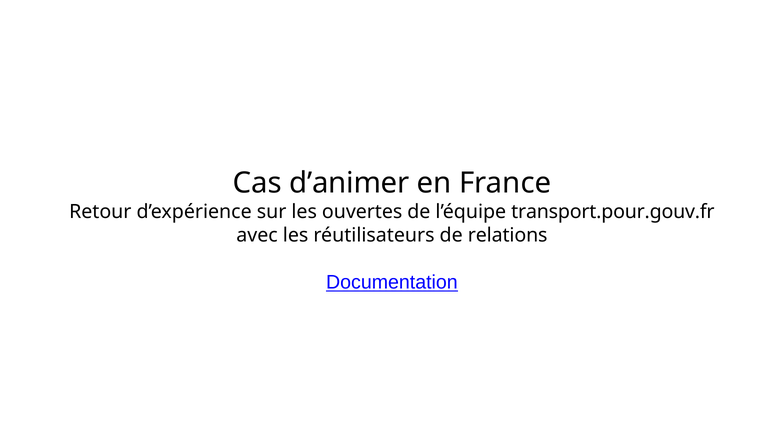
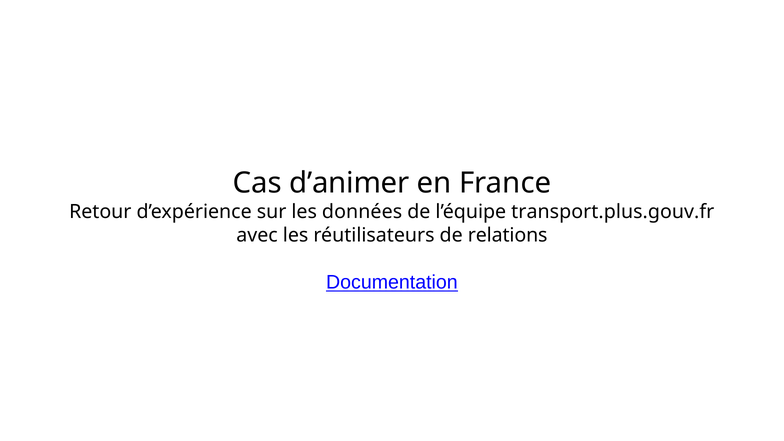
ouvertes: ouvertes -> données
transport.pour.gouv.fr: transport.pour.gouv.fr -> transport.plus.gouv.fr
